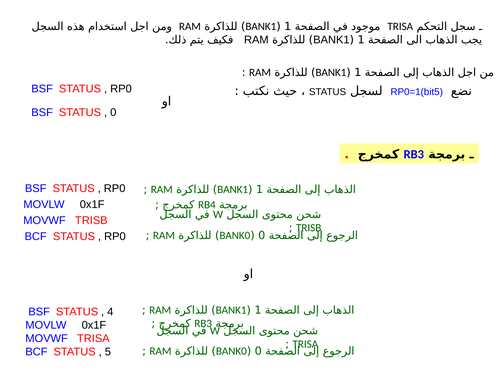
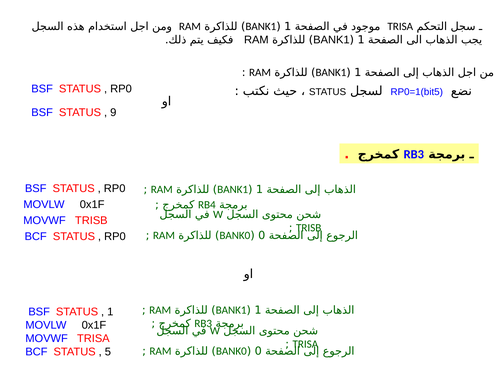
0 at (113, 112): 0 -> 9
4 at (110, 312): 4 -> 1
